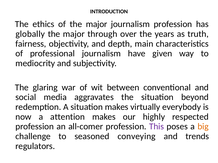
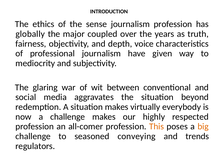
of the major: major -> sense
through: through -> coupled
main: main -> voice
a attention: attention -> challenge
This colour: purple -> orange
